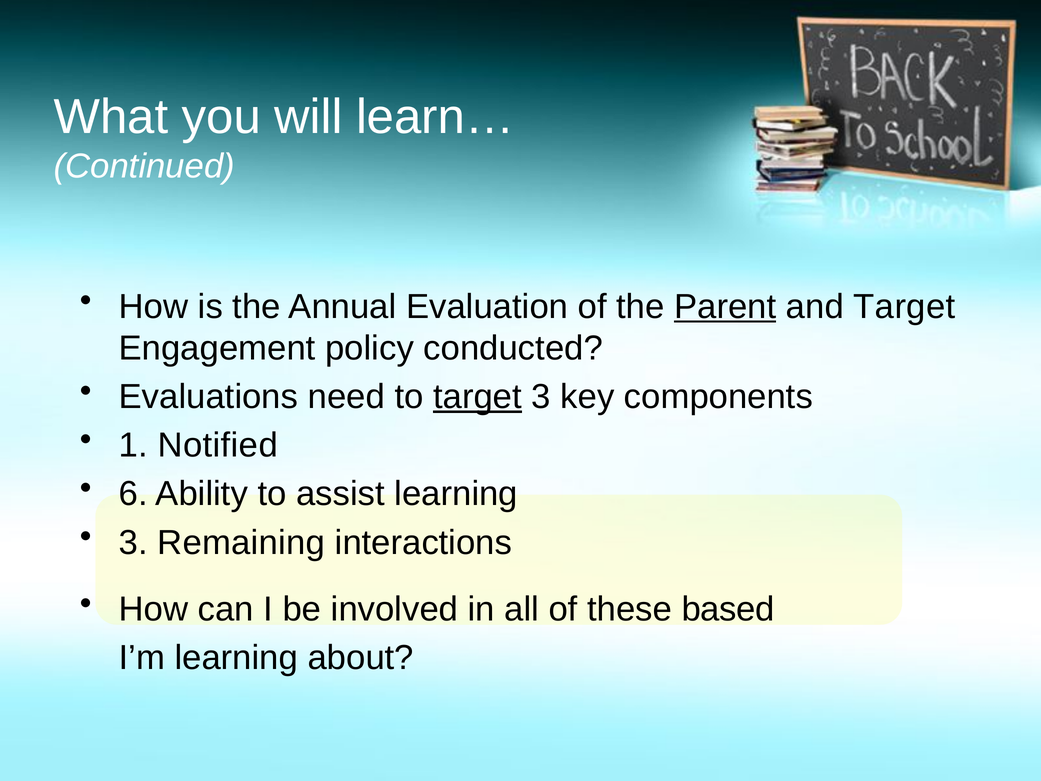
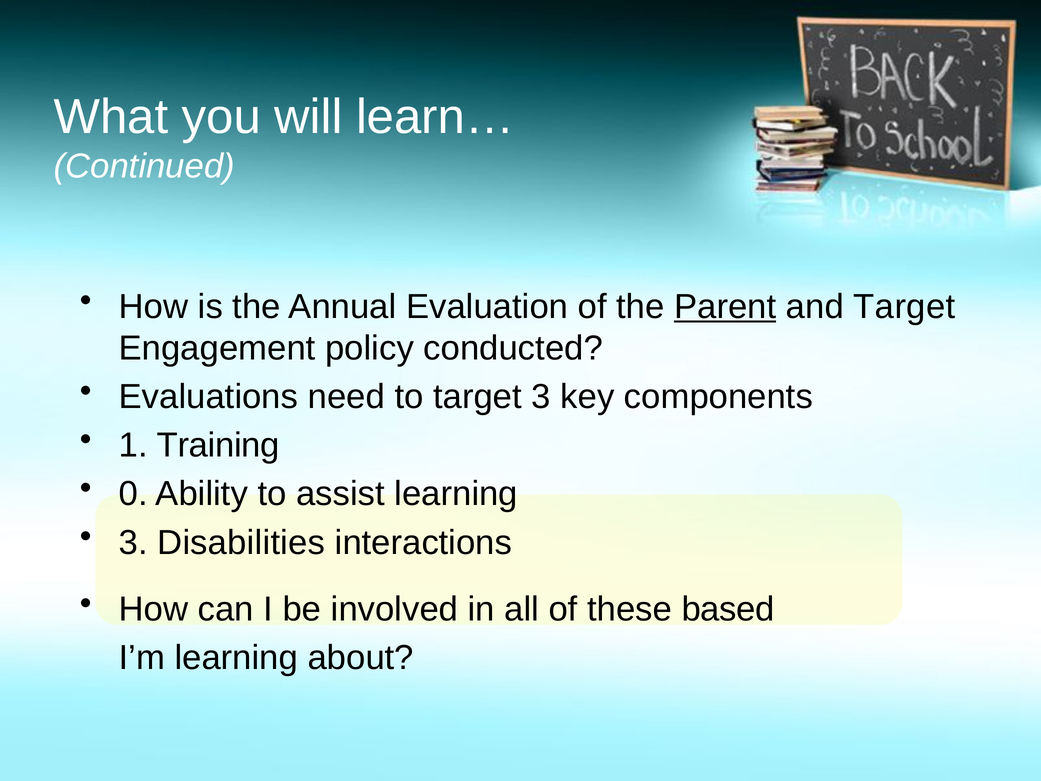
target at (478, 397) underline: present -> none
Notified: Notified -> Training
6: 6 -> 0
Remaining: Remaining -> Disabilities
